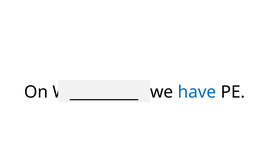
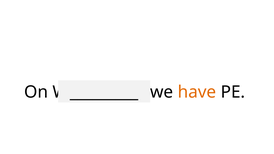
have colour: blue -> orange
